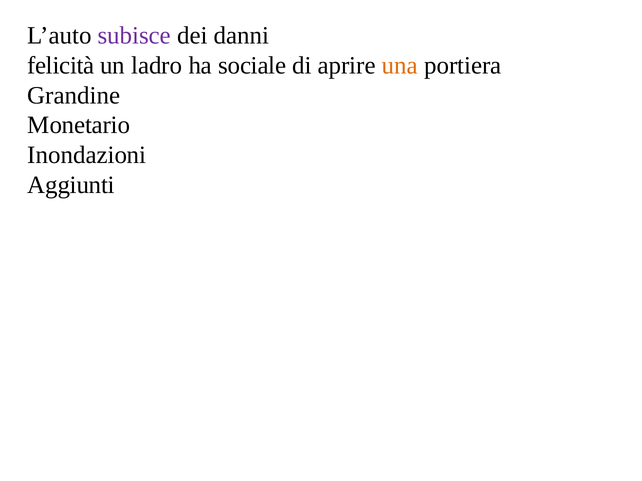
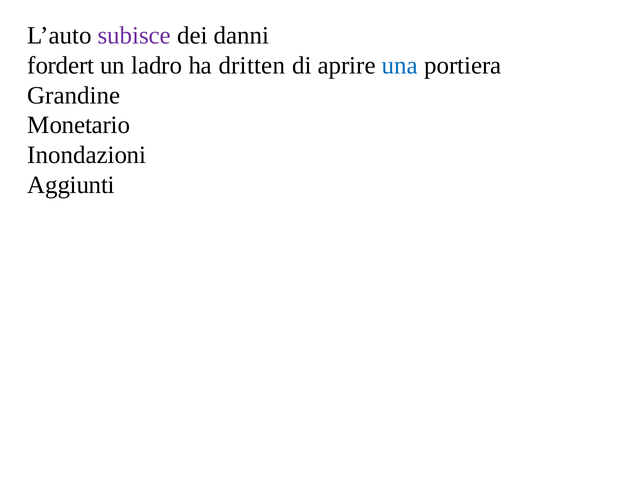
felicità: felicità -> fordert
sociale: sociale -> dritten
una colour: orange -> blue
